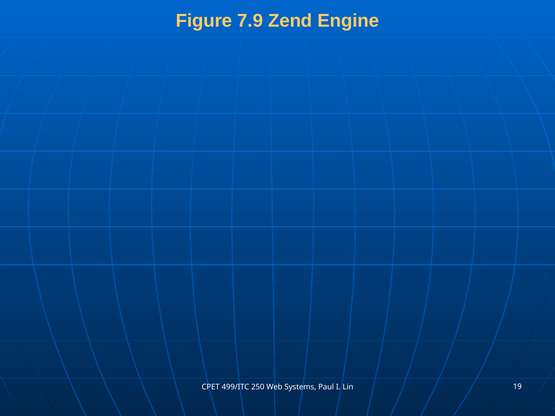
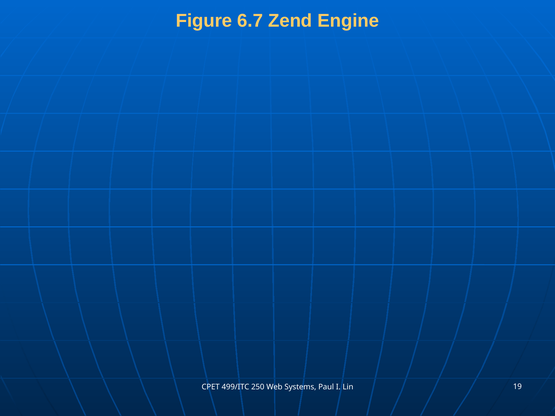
7.9: 7.9 -> 6.7
